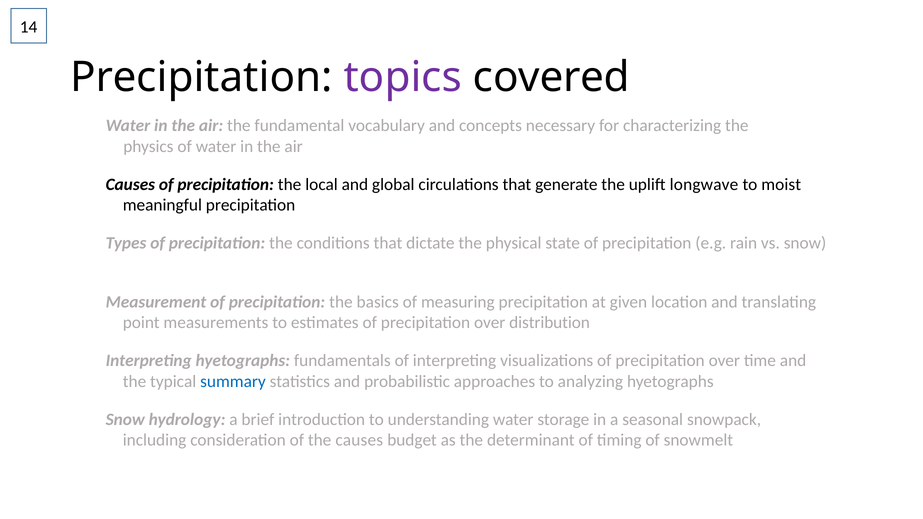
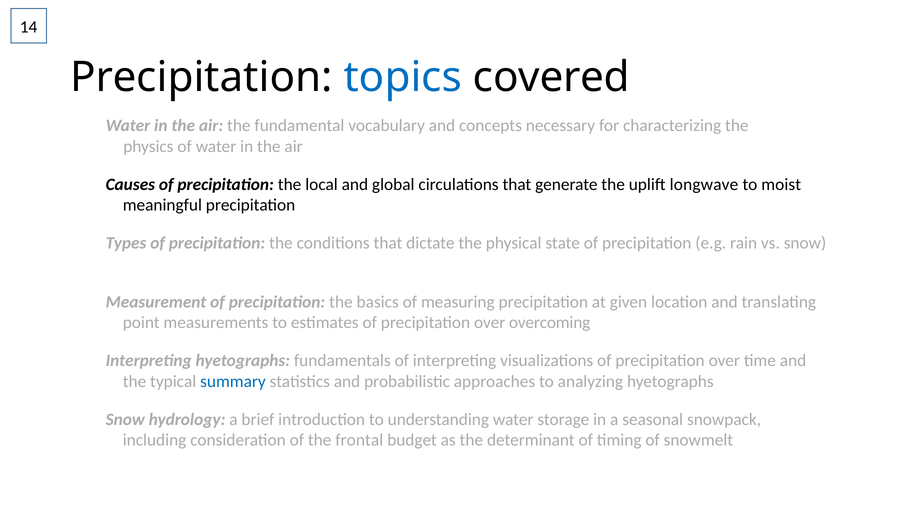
topics colour: purple -> blue
distribution: distribution -> overcoming
the causes: causes -> frontal
